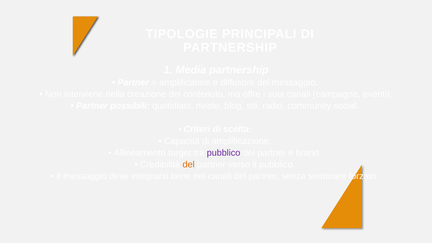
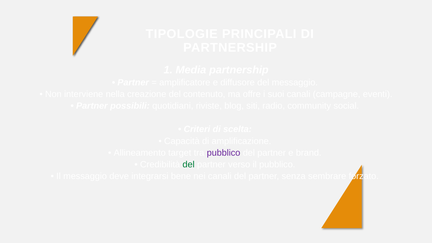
del at (189, 165) colour: orange -> green
